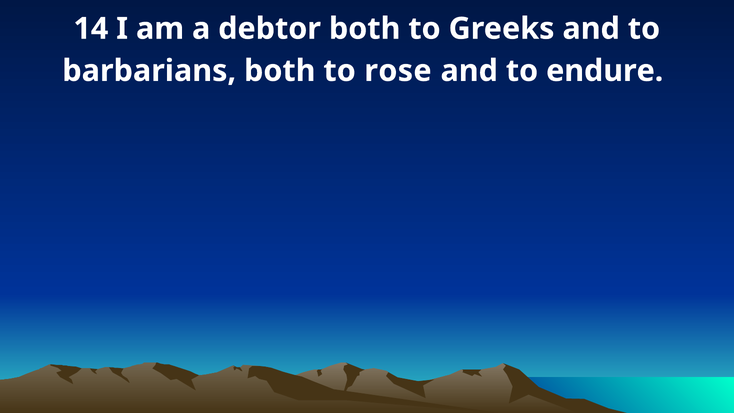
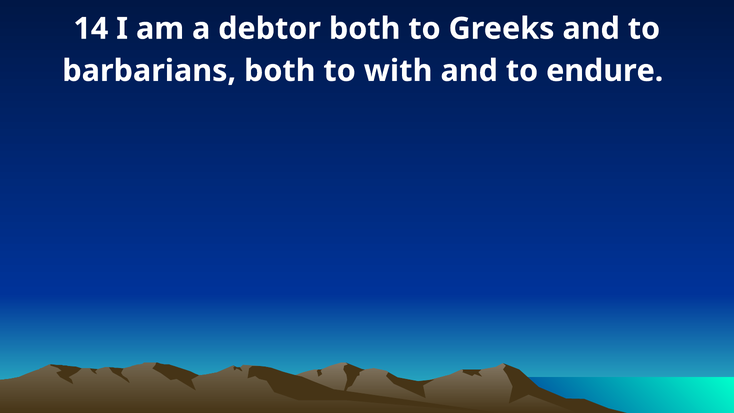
rose: rose -> with
